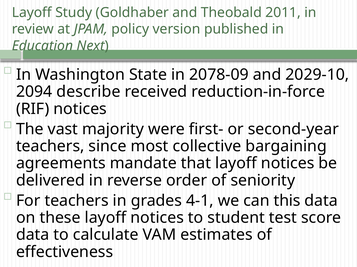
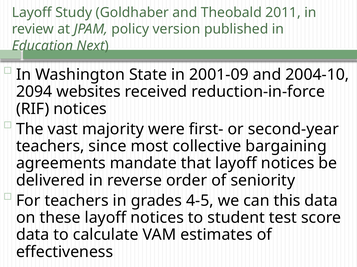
2078-09: 2078-09 -> 2001-09
2029-10: 2029-10 -> 2004-10
describe: describe -> websites
4-1: 4-1 -> 4-5
